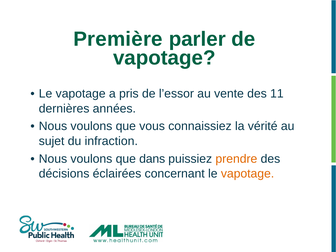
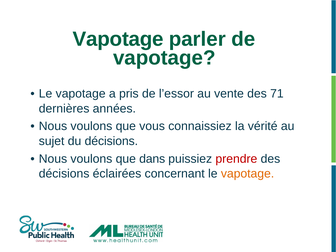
Première at (118, 39): Première -> Vapotage
11: 11 -> 71
du infraction: infraction -> décisions
prendre colour: orange -> red
